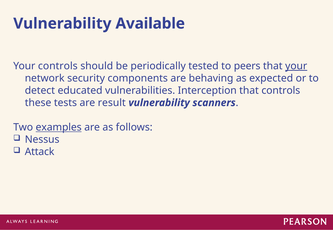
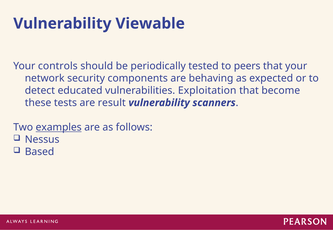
Available: Available -> Viewable
your at (296, 66) underline: present -> none
Interception: Interception -> Exploitation
that controls: controls -> become
Attack: Attack -> Based
